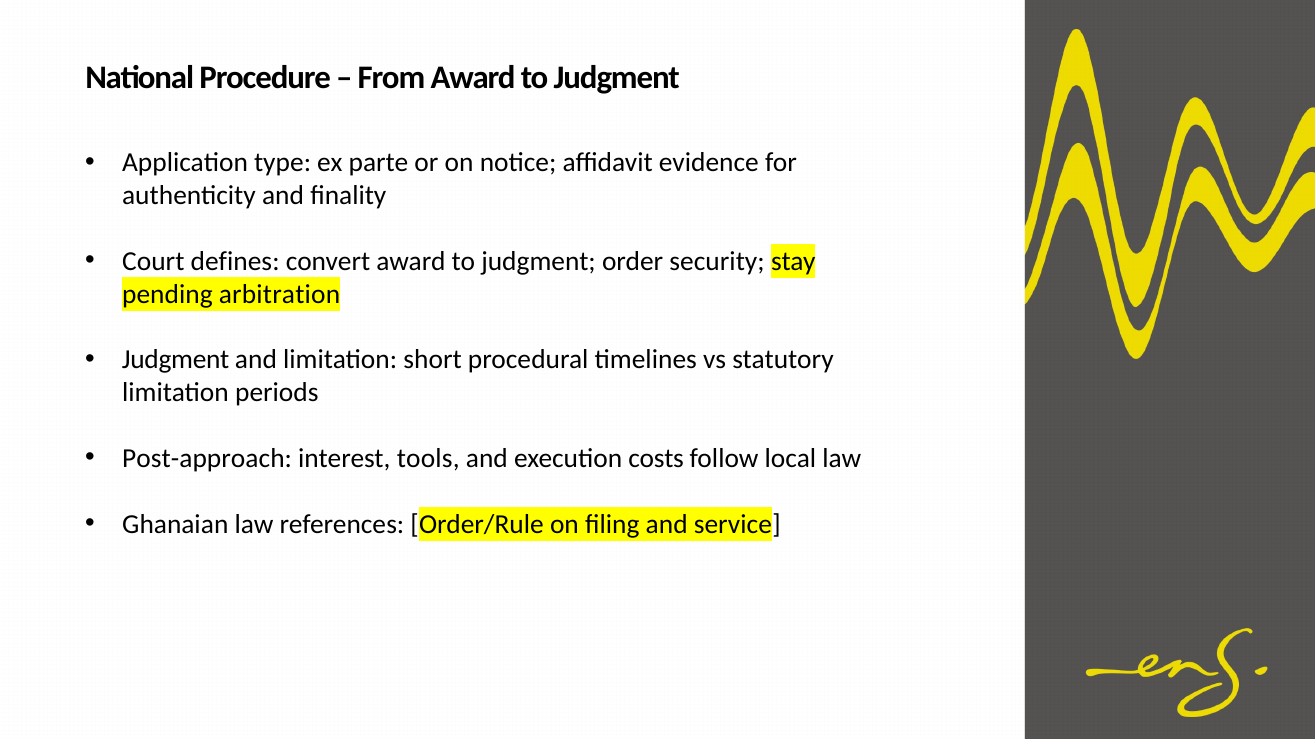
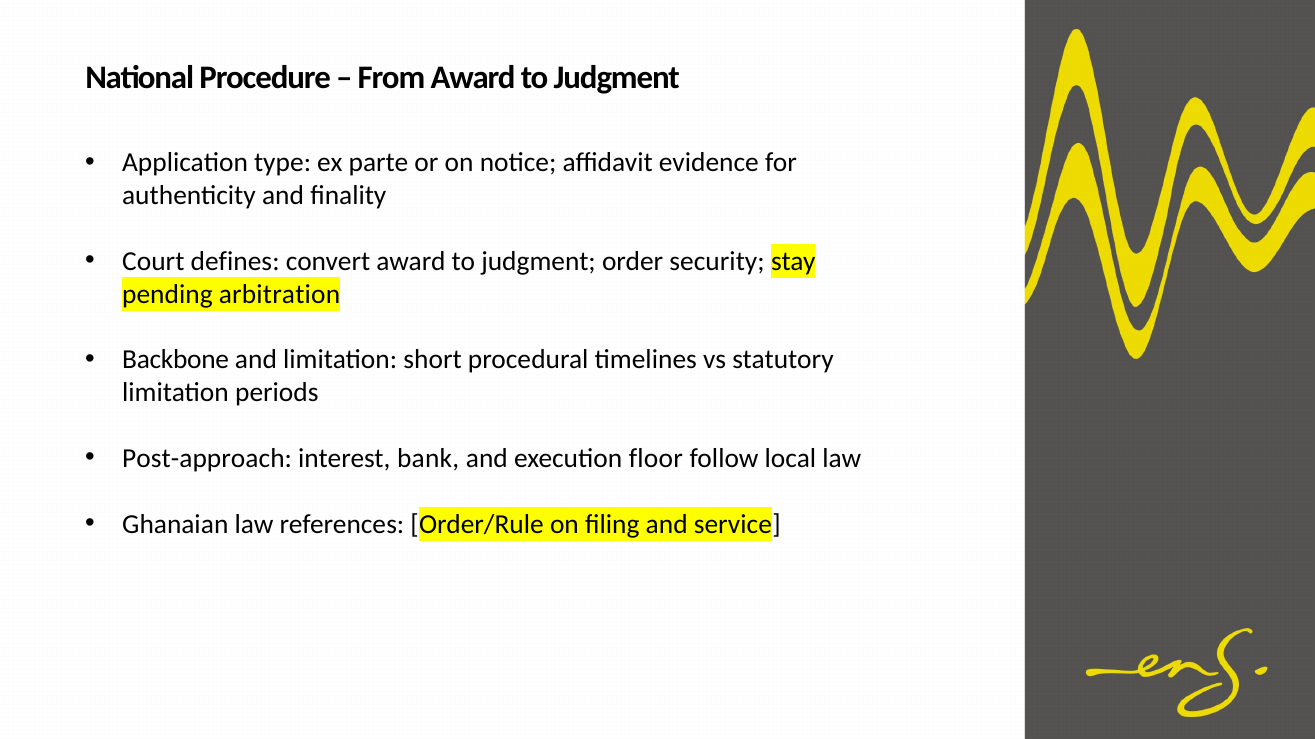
Judgment at (176, 360): Judgment -> Backbone
tools: tools -> bank
costs: costs -> floor
